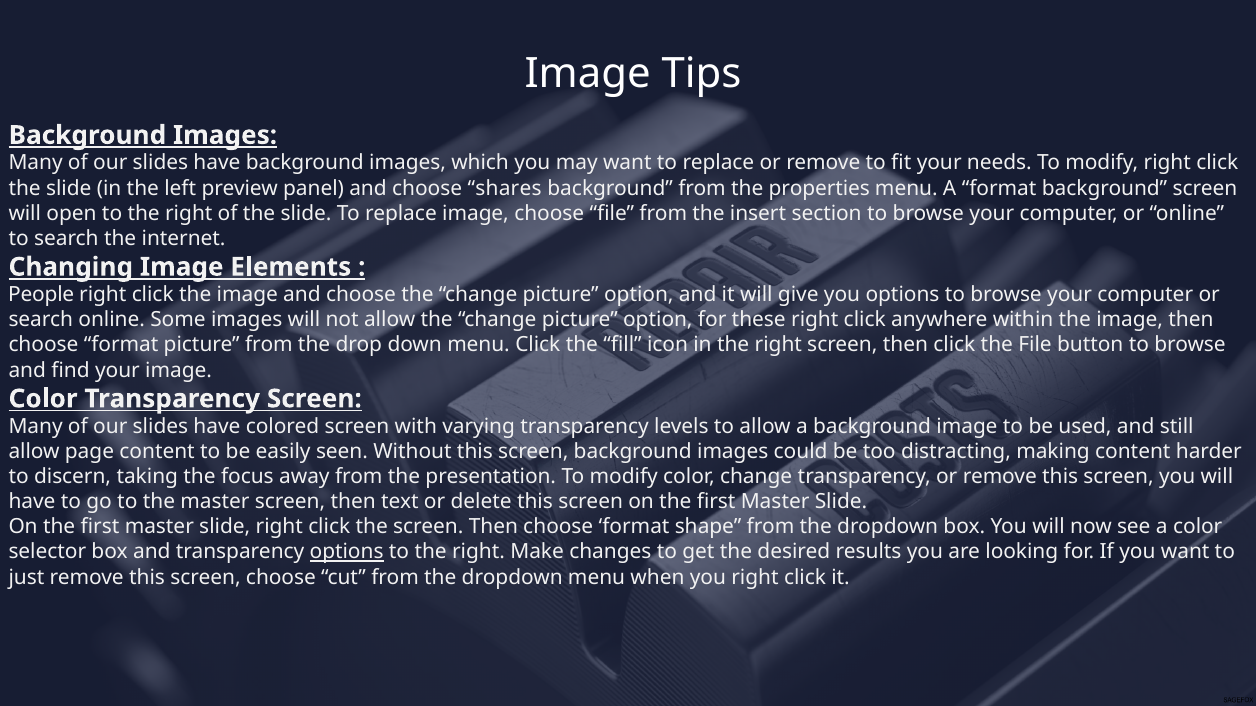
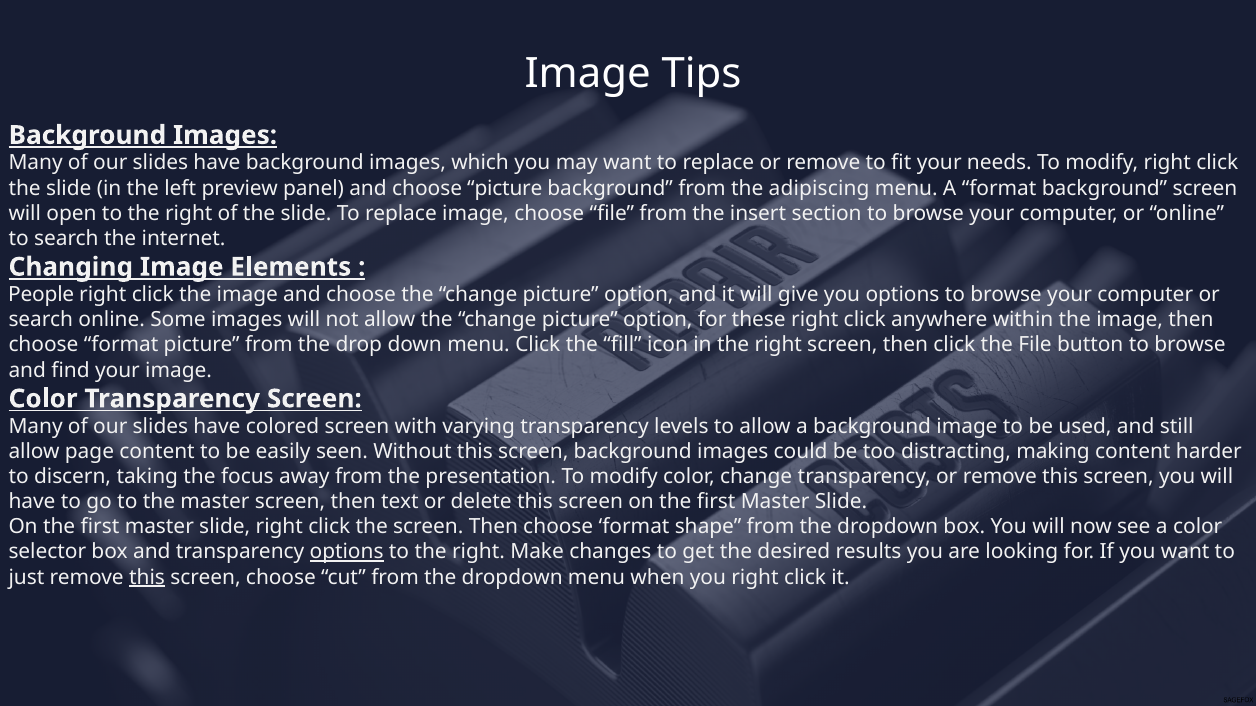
choose shares: shares -> picture
properties: properties -> adipiscing
this at (147, 578) underline: none -> present
